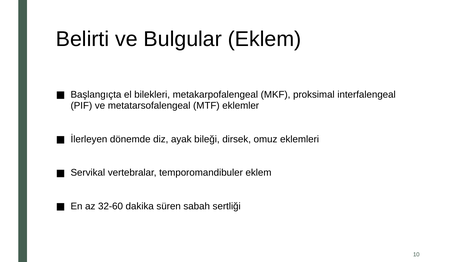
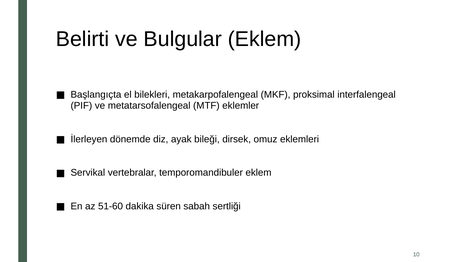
32-60: 32-60 -> 51-60
